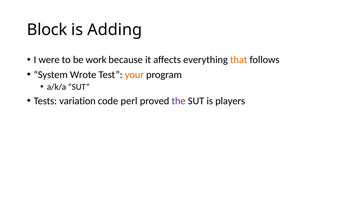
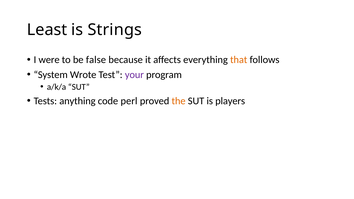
Block: Block -> Least
Adding: Adding -> Strings
work: work -> false
your colour: orange -> purple
variation: variation -> anything
the colour: purple -> orange
